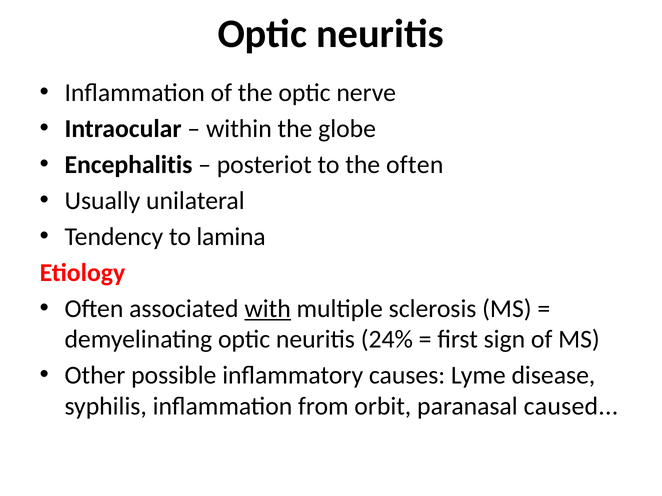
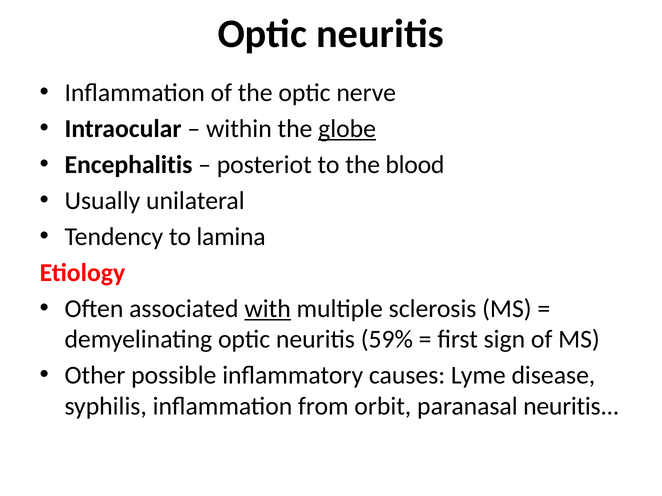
globe underline: none -> present
the often: often -> blood
24%: 24% -> 59%
paranasal caused: caused -> neuritis
